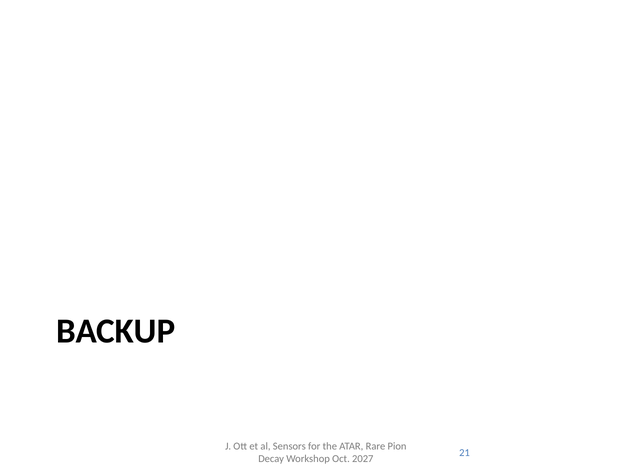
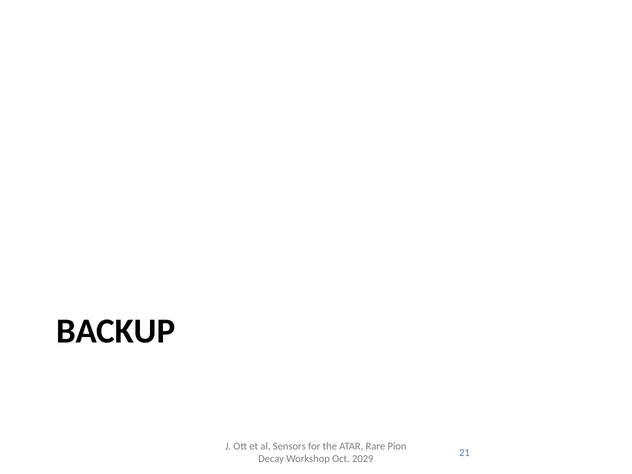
2027: 2027 -> 2029
